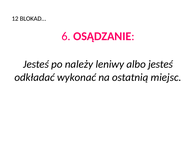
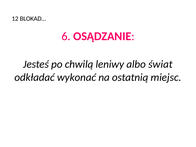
należy: należy -> chwilą
albo jesteś: jesteś -> świat
